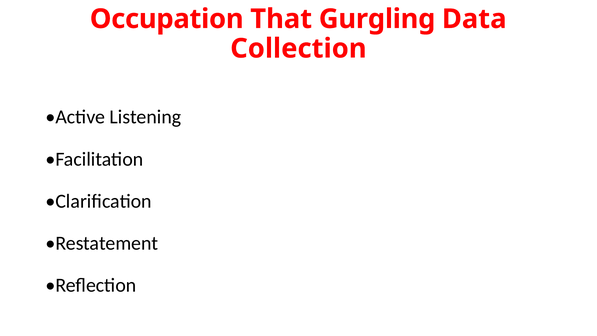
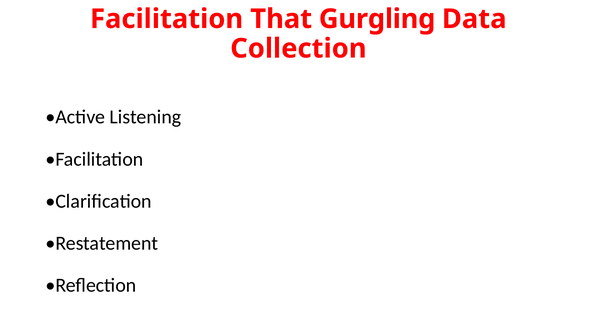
Occupation at (167, 19): Occupation -> Facilitation
